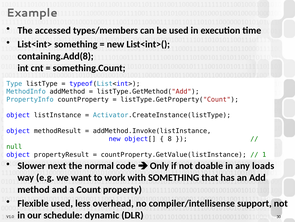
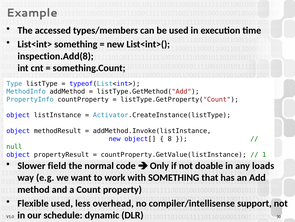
containing.Add(8: containing.Add(8 -> inspection.Add(8
next: next -> field
